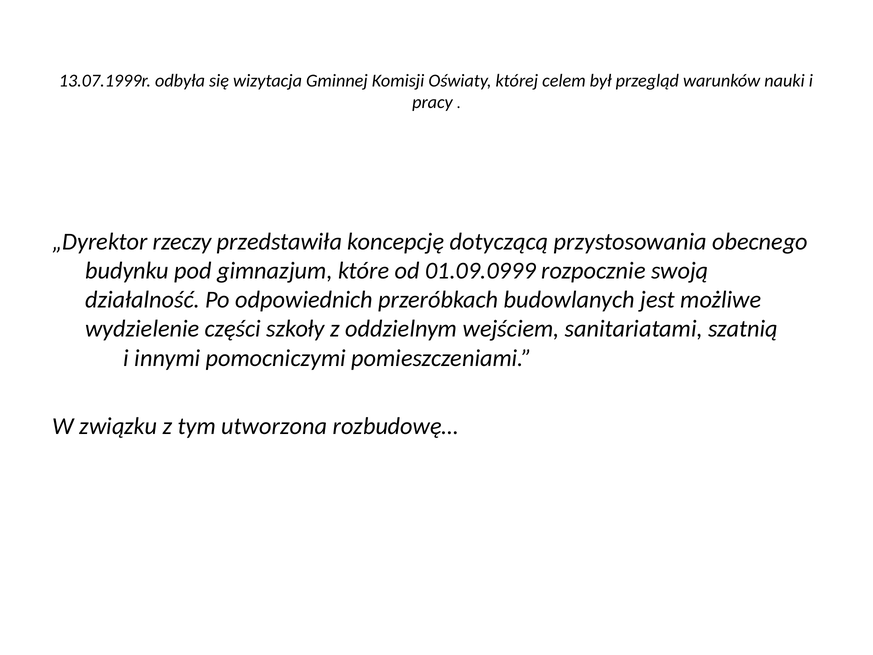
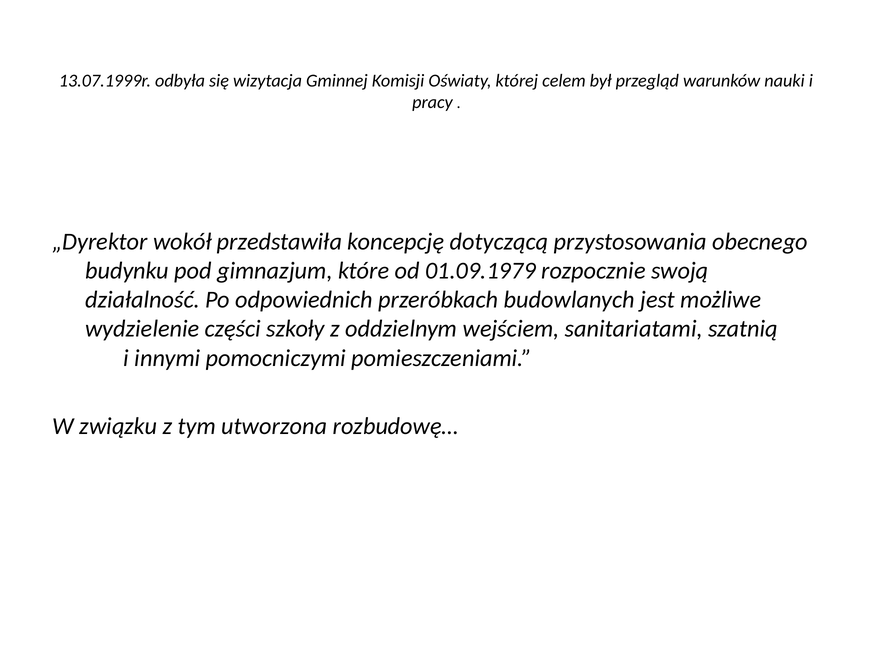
rzeczy: rzeczy -> wokół
01.09.0999: 01.09.0999 -> 01.09.1979
